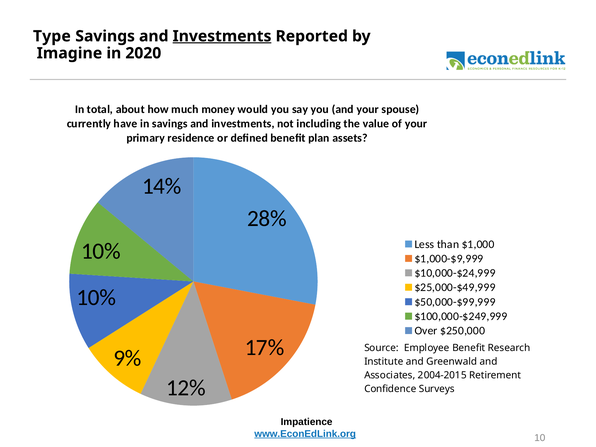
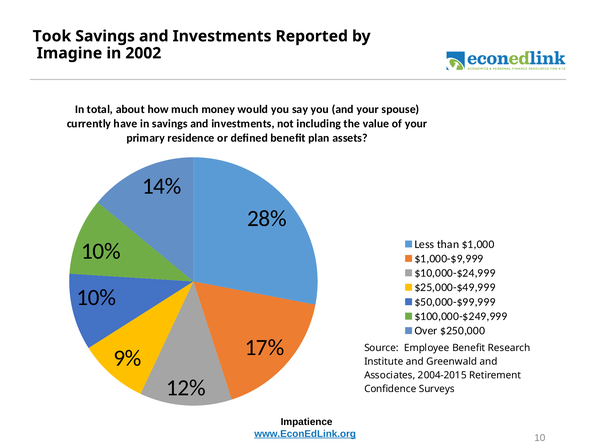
Type: Type -> Took
Investments at (222, 36) underline: present -> none
2020: 2020 -> 2002
